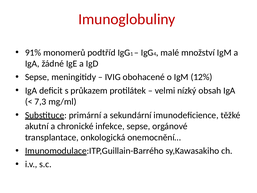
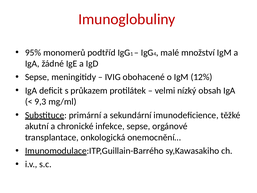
91%: 91% -> 95%
7,3: 7,3 -> 9,3
